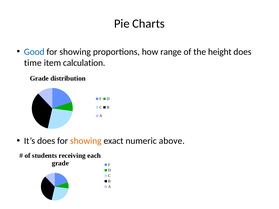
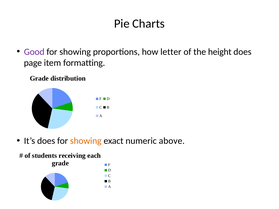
Good colour: blue -> purple
range: range -> letter
time: time -> page
calculation: calculation -> formatting
